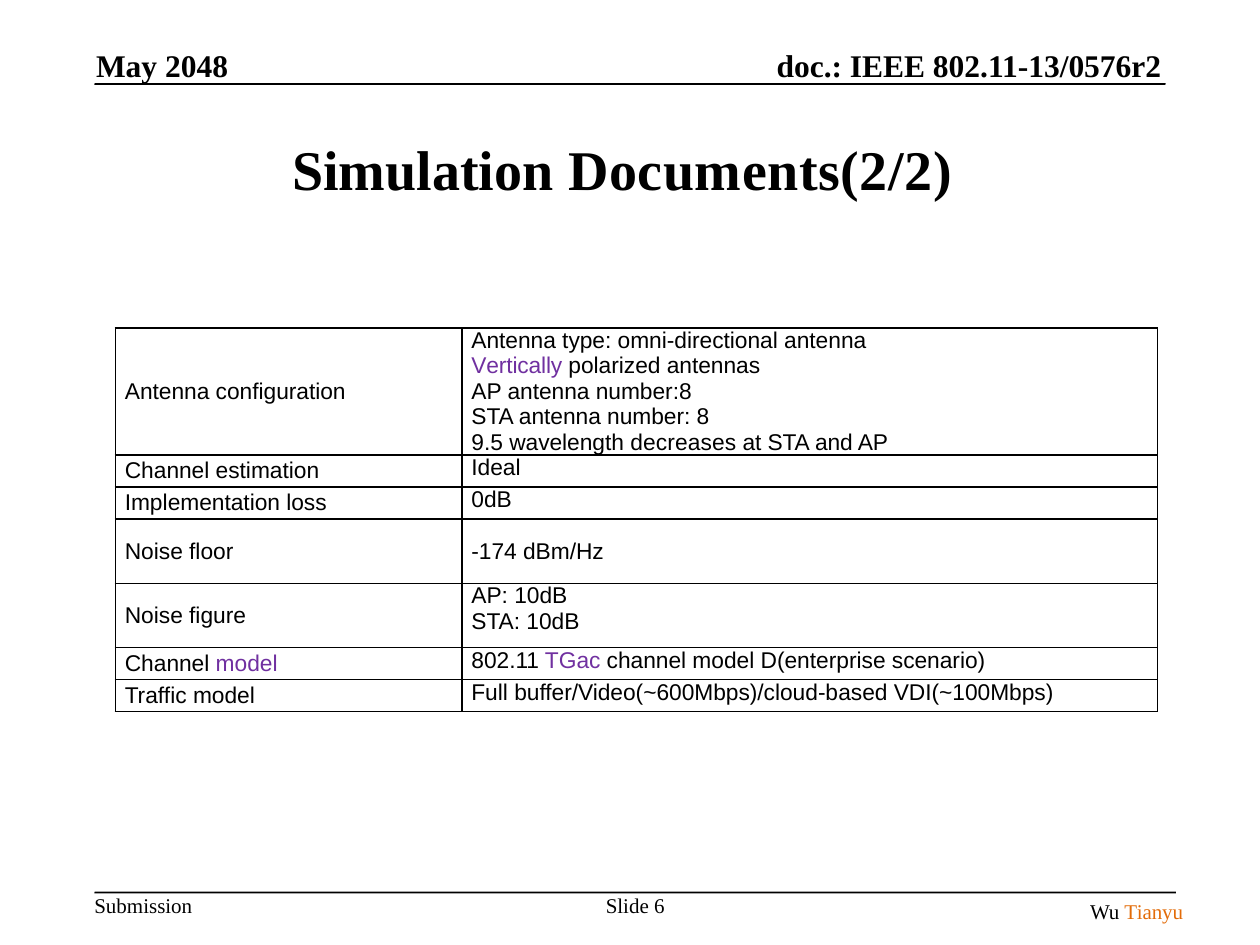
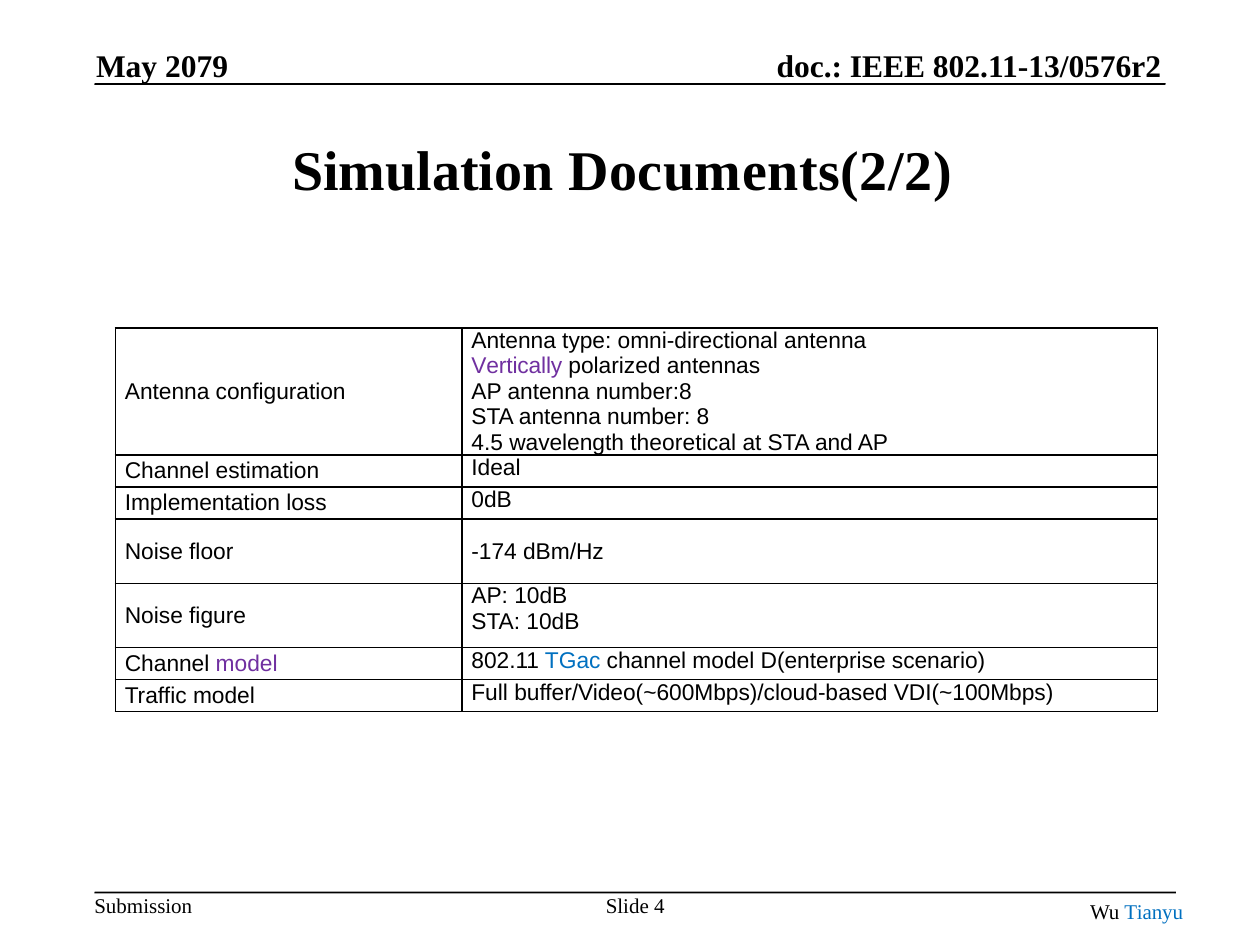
2048: 2048 -> 2079
9.5: 9.5 -> 4.5
decreases: decreases -> theoretical
TGac colour: purple -> blue
6: 6 -> 4
Tianyu colour: orange -> blue
